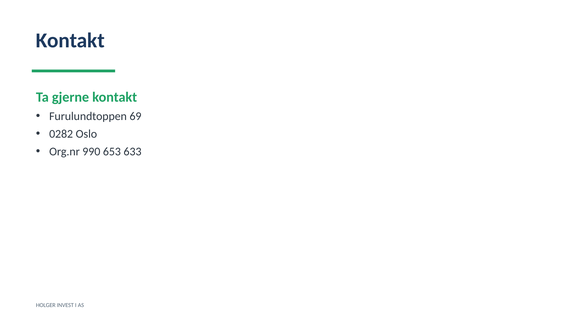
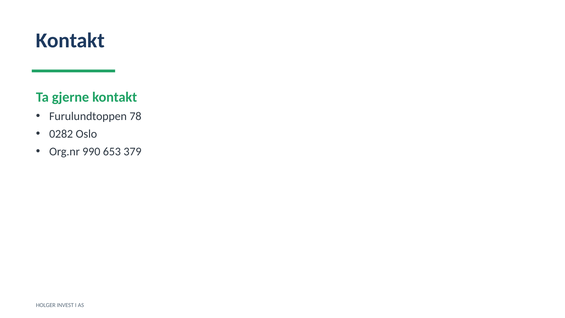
69: 69 -> 78
633: 633 -> 379
